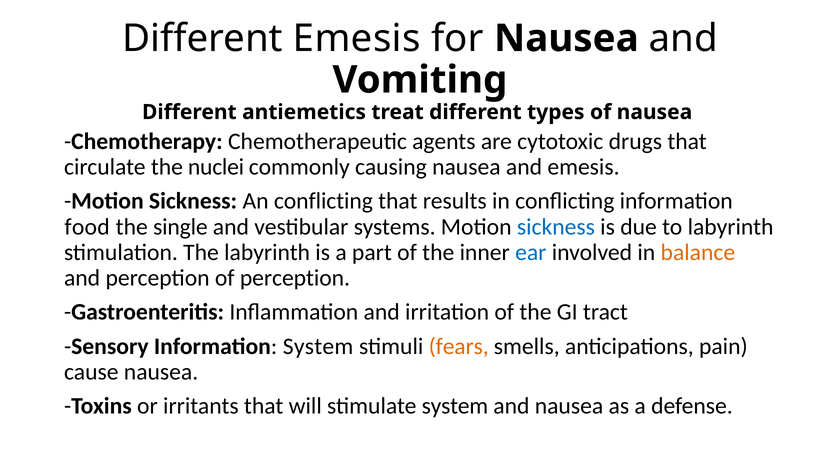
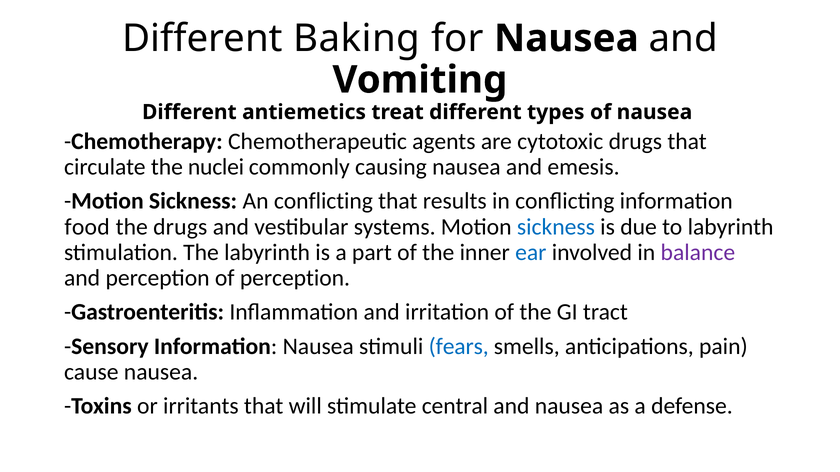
Different Emesis: Emesis -> Baking
the single: single -> drugs
balance colour: orange -> purple
Information System: System -> Nausea
fears colour: orange -> blue
stimulate system: system -> central
